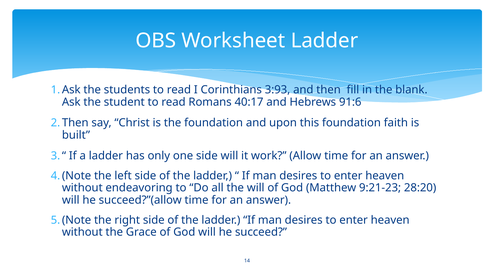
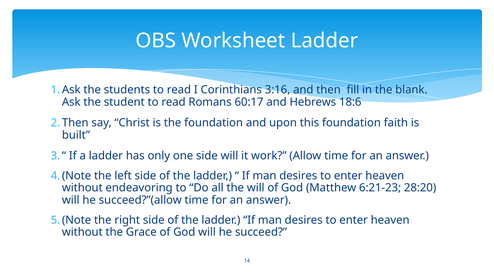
3:93: 3:93 -> 3:16
40:17: 40:17 -> 60:17
91:6: 91:6 -> 18:6
9:21-23: 9:21-23 -> 6:21-23
